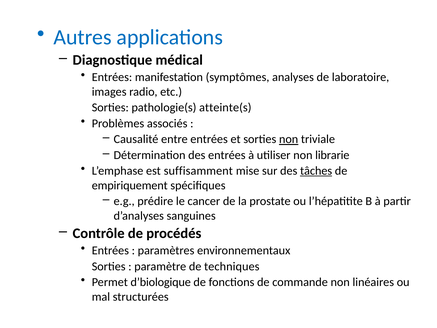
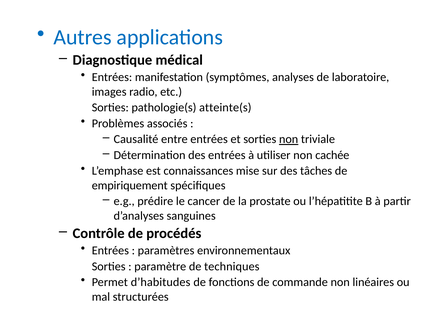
librarie: librarie -> cachée
suffisamment: suffisamment -> connaissances
tâches underline: present -> none
d’biologique: d’biologique -> d’habitudes
